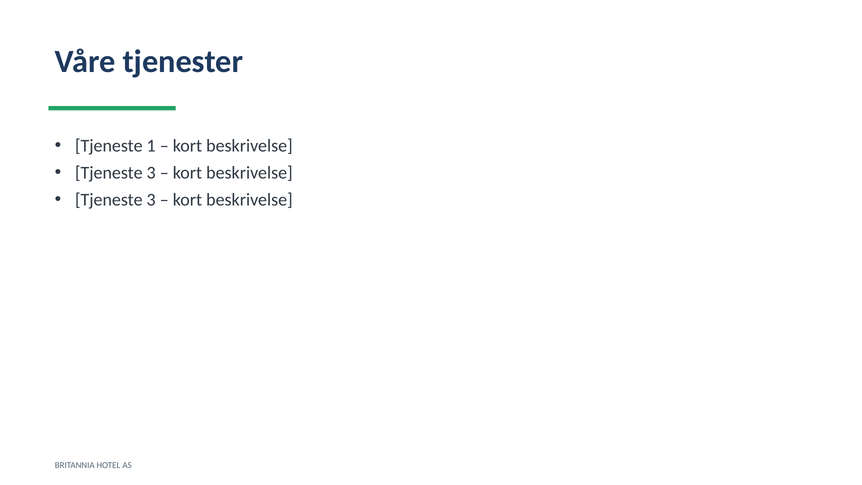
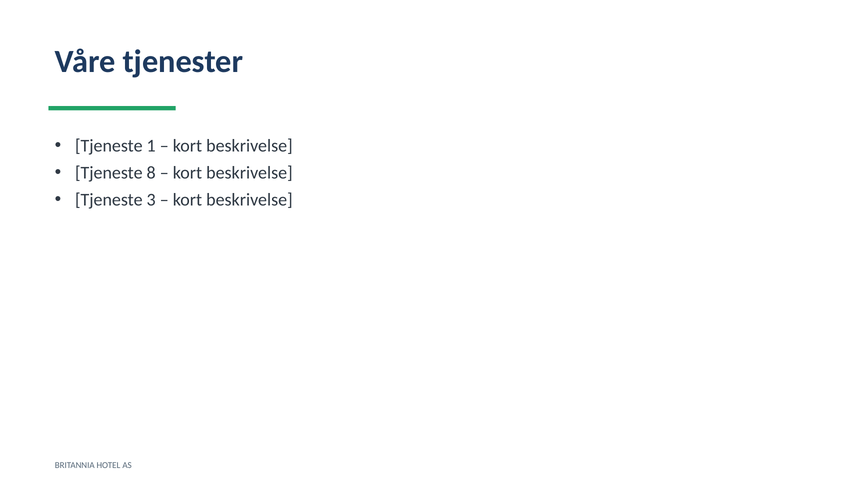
3 at (151, 173): 3 -> 8
